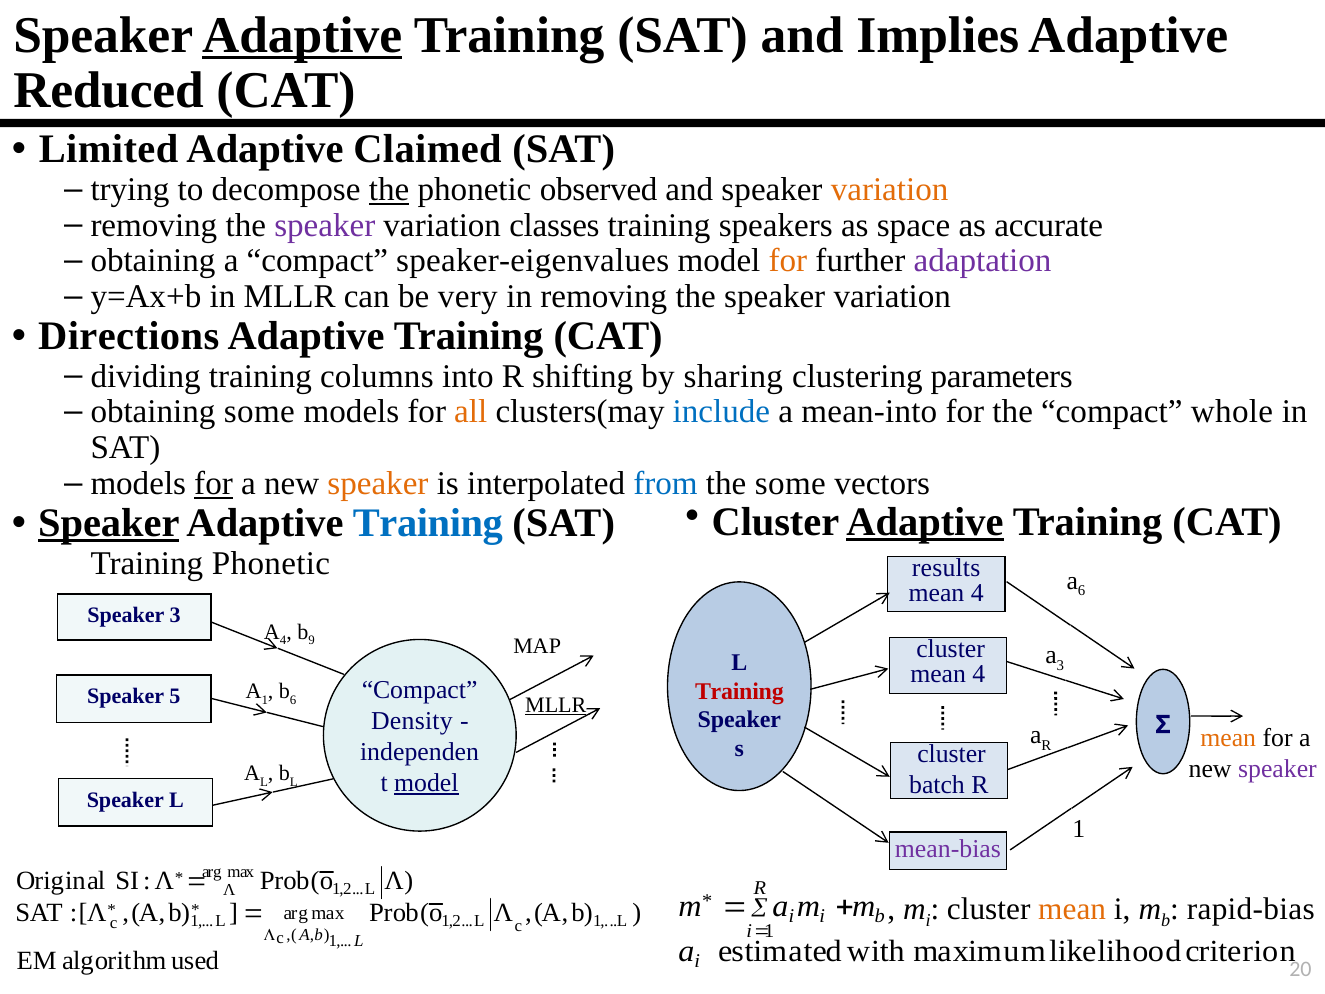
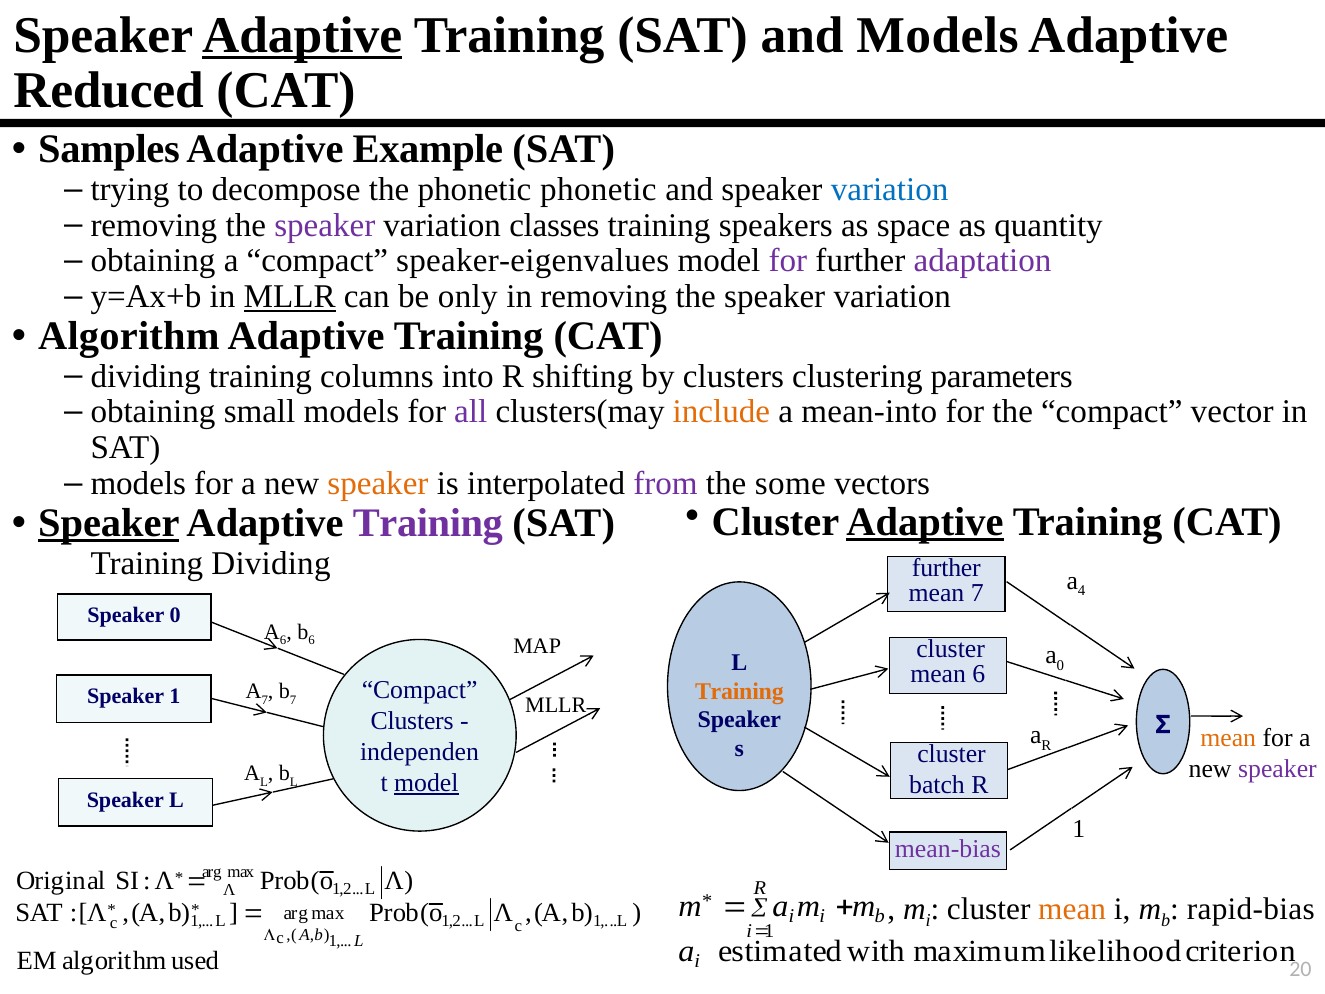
and Implies: Implies -> Models
Limited: Limited -> Samples
Claimed: Claimed -> Example
the at (389, 189) underline: present -> none
phonetic observed: observed -> phonetic
variation at (890, 189) colour: orange -> blue
accurate: accurate -> quantity
for at (788, 261) colour: orange -> purple
MLLR at (290, 297) underline: none -> present
very: very -> only
Directions at (129, 336): Directions -> Algorithm
by sharing: sharing -> clusters
obtaining some: some -> small
all colour: orange -> purple
include colour: blue -> orange
whole: whole -> vector
for at (214, 483) underline: present -> none
from colour: blue -> purple
Training at (428, 523) colour: blue -> purple
Training Phonetic: Phonetic -> Dividing
results at (946, 568): results -> further
a 6: 6 -> 4
4 at (977, 593): 4 -> 7
Speaker 3: 3 -> 0
A 4: 4 -> 6
9 at (312, 640): 9 -> 6
a 3: 3 -> 0
4 at (979, 673): 4 -> 6
Training at (739, 691) colour: red -> orange
A 1: 1 -> 7
6 at (293, 700): 6 -> 7
Speaker 5: 5 -> 1
MLLR at (556, 705) underline: present -> none
Density at (412, 721): Density -> Clusters
